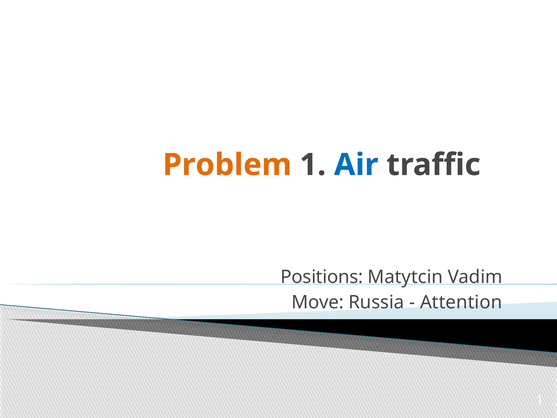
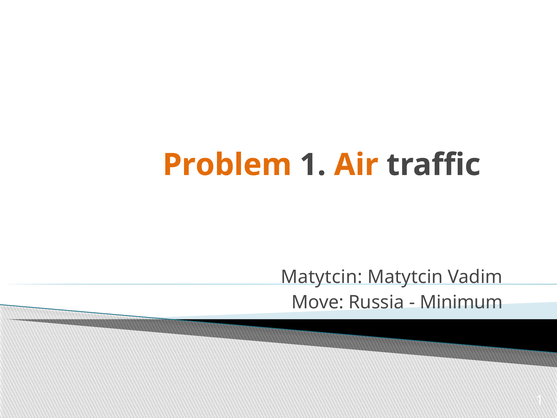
Air colour: blue -> orange
Positions at (322, 277): Positions -> Matytcin
Attention: Attention -> Minimum
